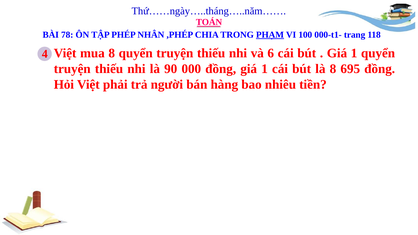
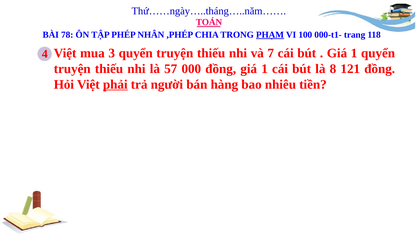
mua 8: 8 -> 3
6: 6 -> 7
90: 90 -> 57
695: 695 -> 121
phải underline: none -> present
